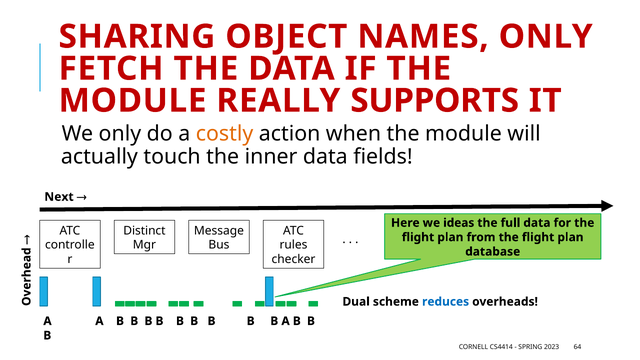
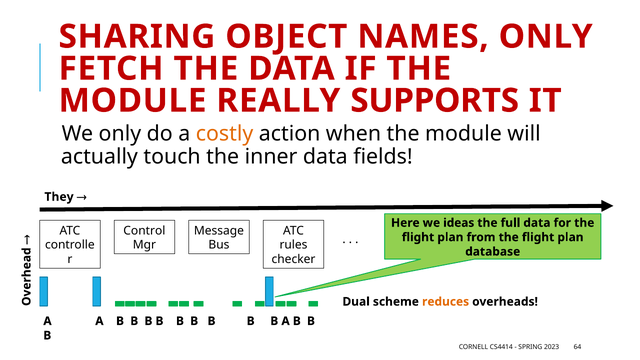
Next: Next -> They
Distinct: Distinct -> Control
reduces colour: blue -> orange
